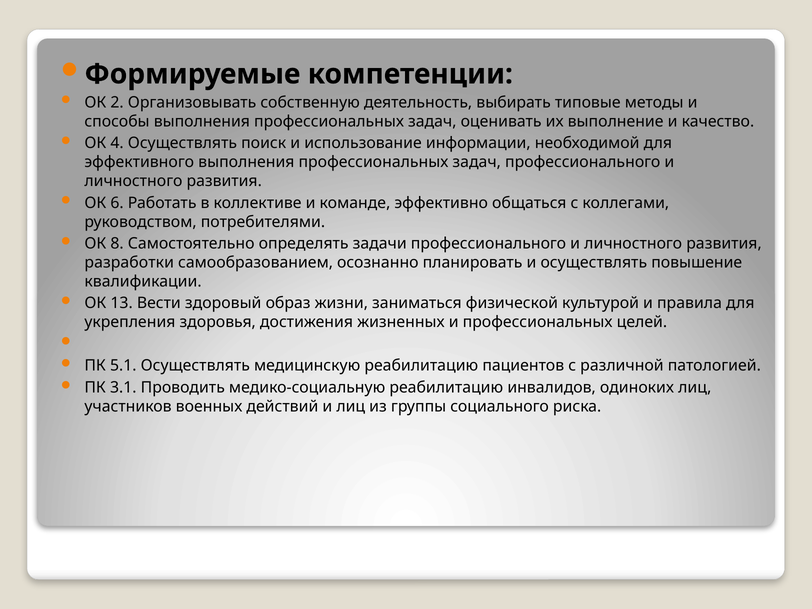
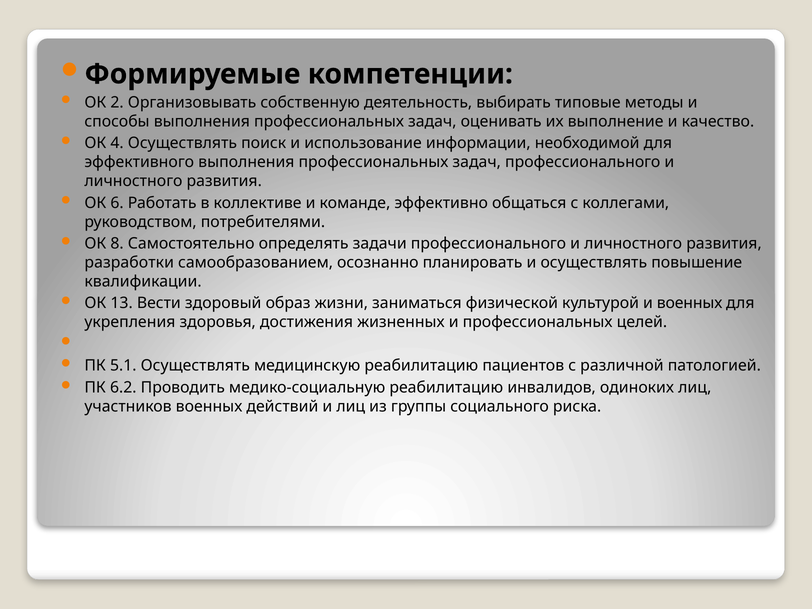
и правила: правила -> военных
3.1: 3.1 -> 6.2
